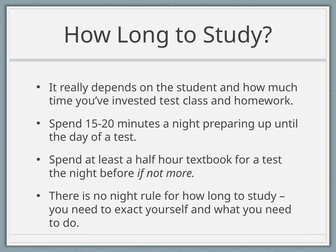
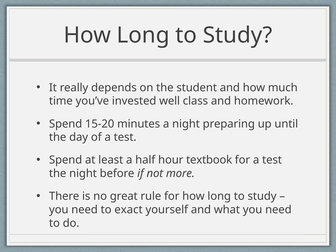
invested test: test -> well
no night: night -> great
